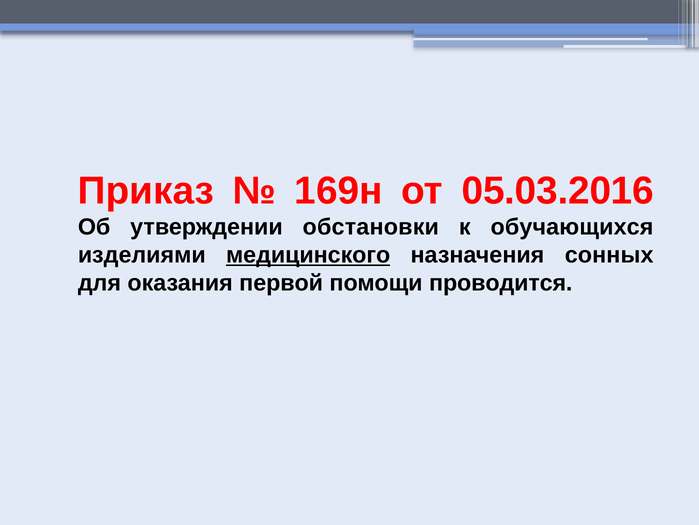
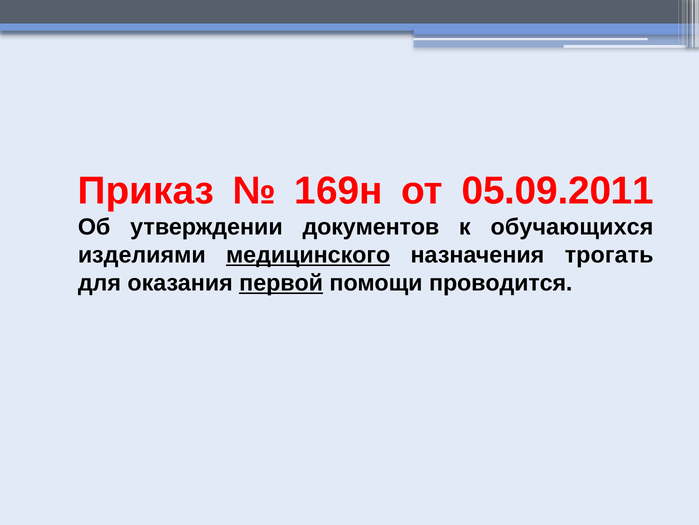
05.03.2016: 05.03.2016 -> 05.09.2011
обстановки: обстановки -> документов
сонных: сонных -> трогать
первой underline: none -> present
